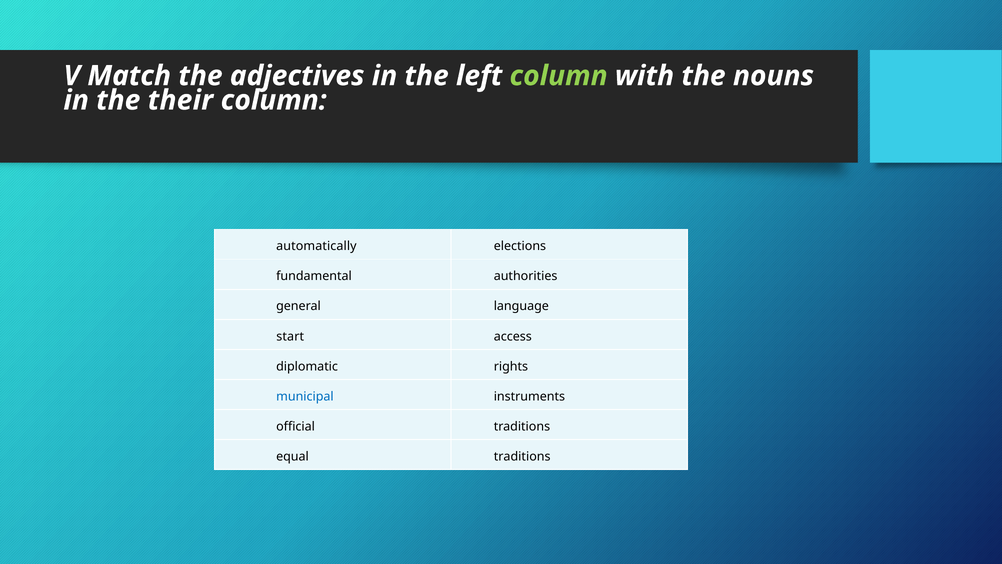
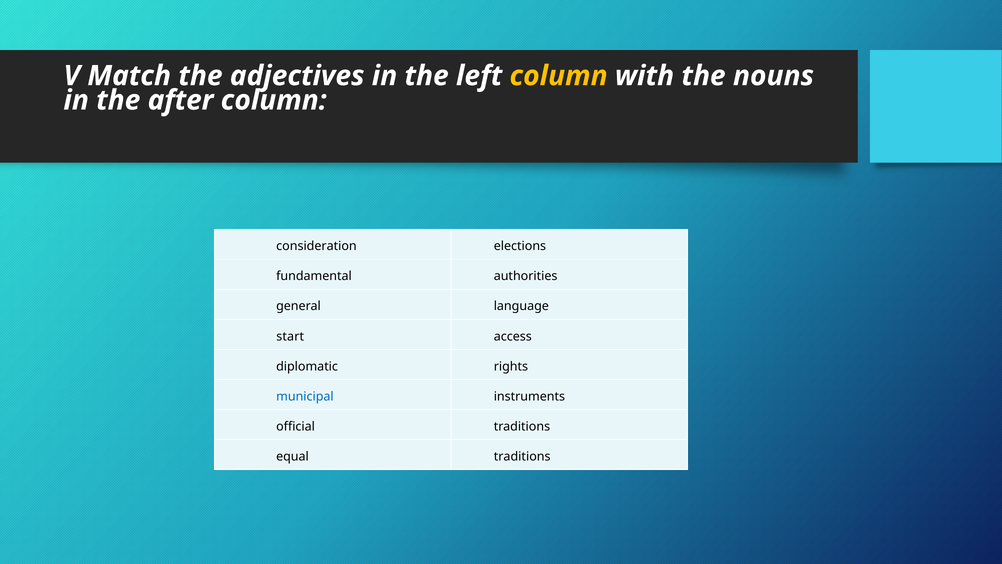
column at (559, 76) colour: light green -> yellow
their: their -> after
automatically: automatically -> consideration
